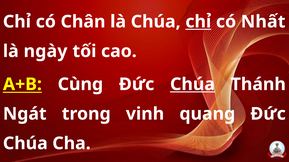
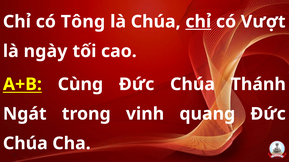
Chân: Chân -> Tông
Nhất: Nhất -> Vượt
Chúa at (192, 85) underline: present -> none
